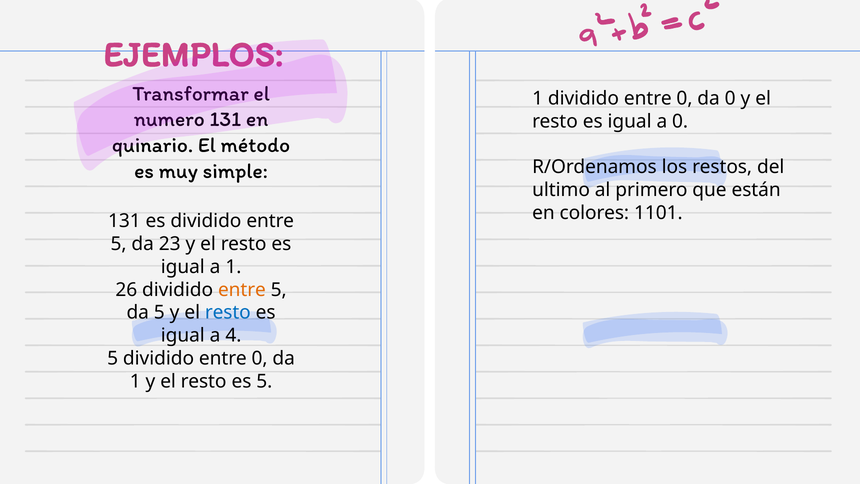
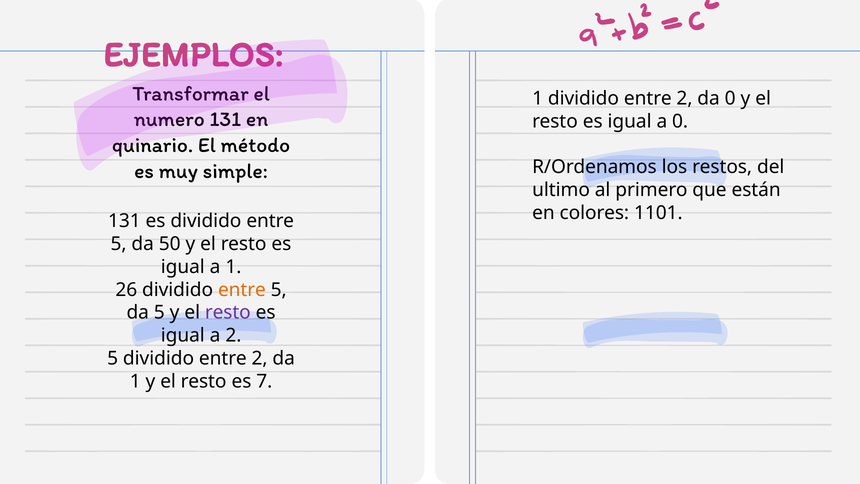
1 dividido entre 0: 0 -> 2
23: 23 -> 50
resto at (228, 313) colour: blue -> purple
a 4: 4 -> 2
5 dividido entre 0: 0 -> 2
es 5: 5 -> 7
